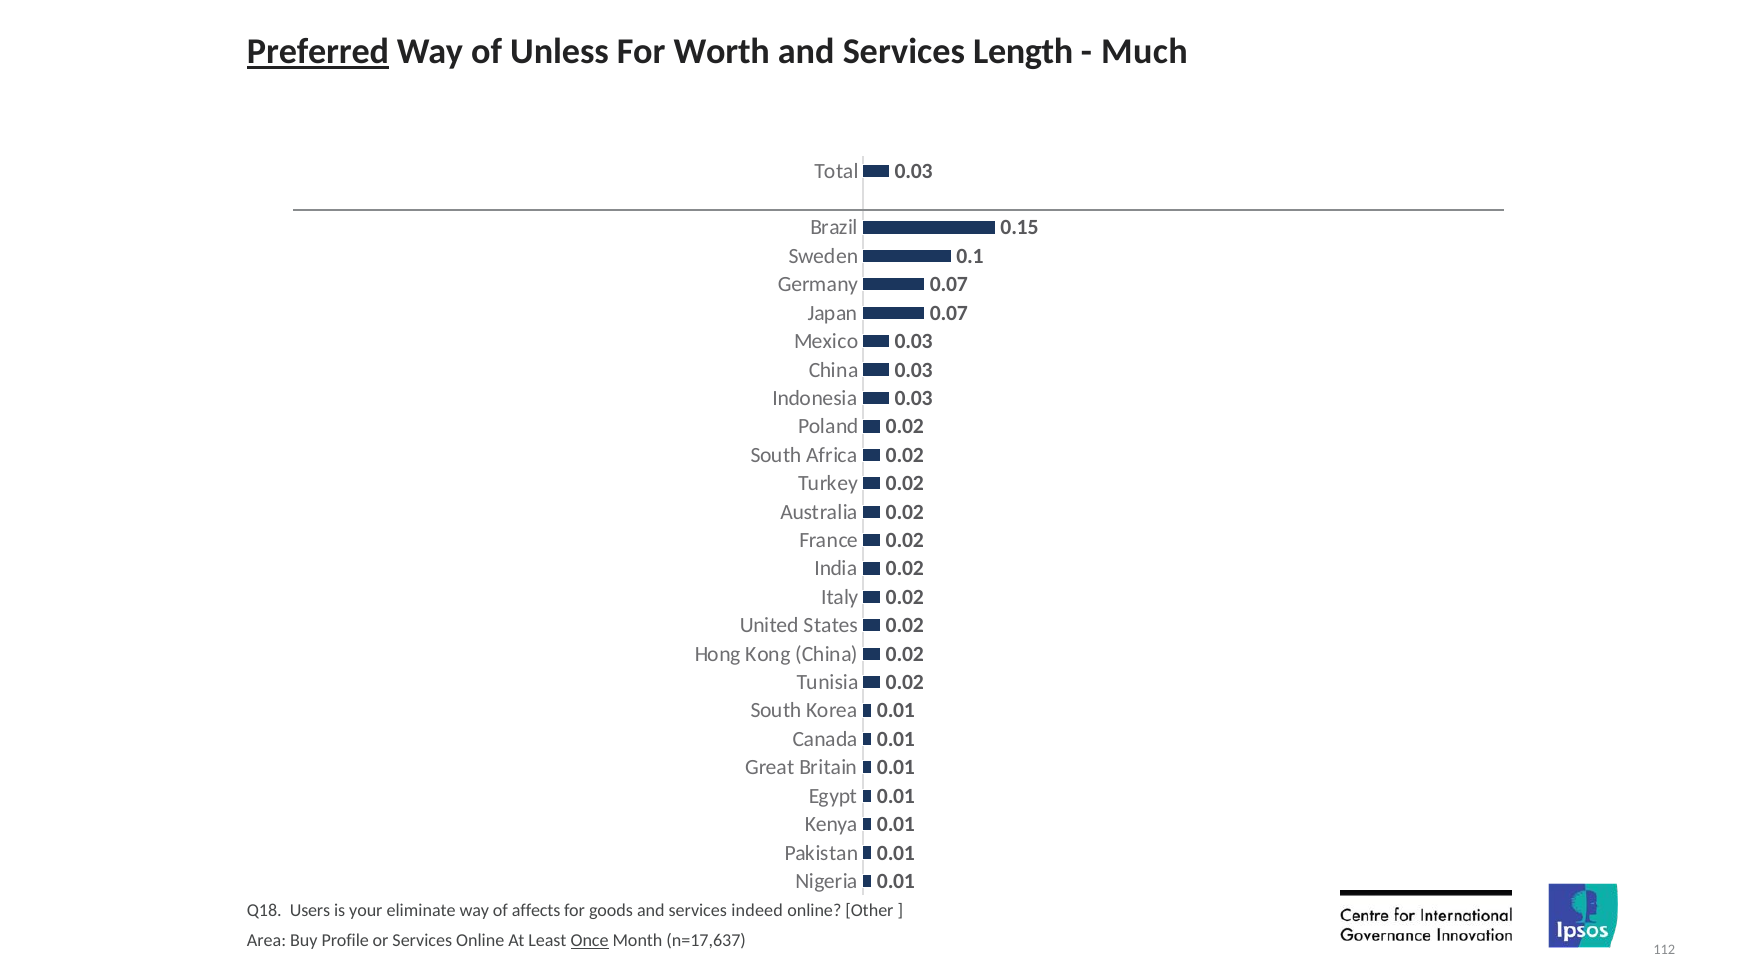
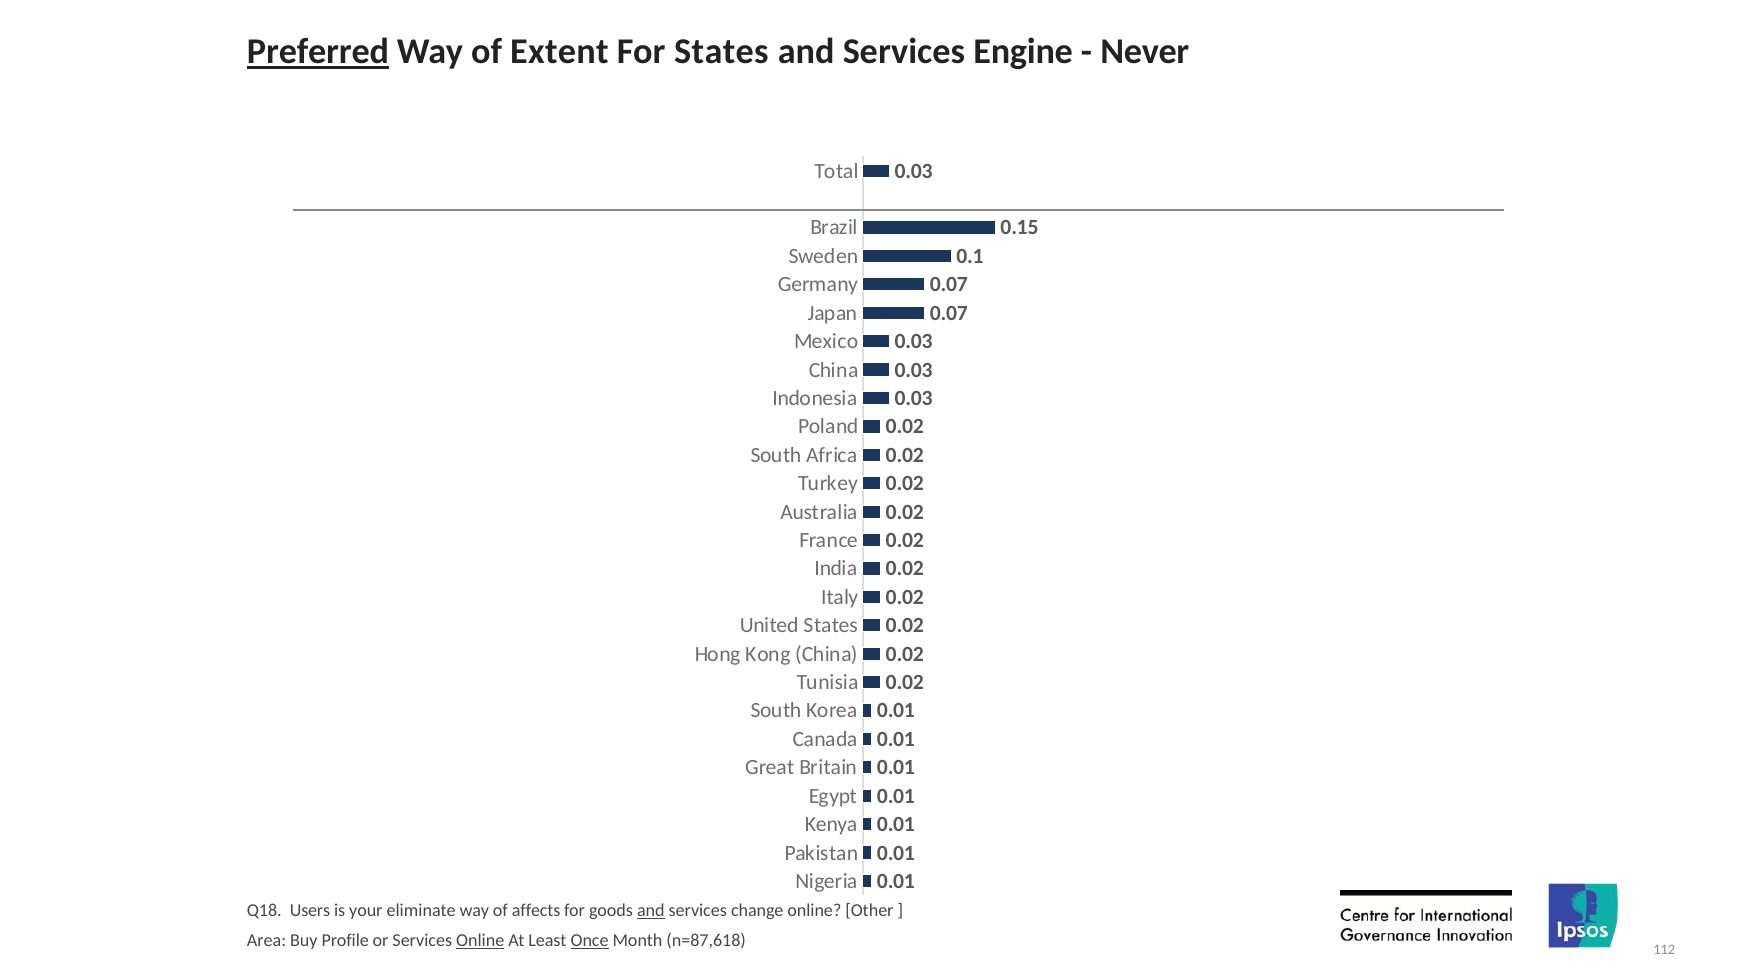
Unless: Unless -> Extent
For Worth: Worth -> States
Length: Length -> Engine
Much: Much -> Never
and at (651, 911) underline: none -> present
indeed: indeed -> change
Online at (480, 940) underline: none -> present
n=17,637: n=17,637 -> n=87,618
